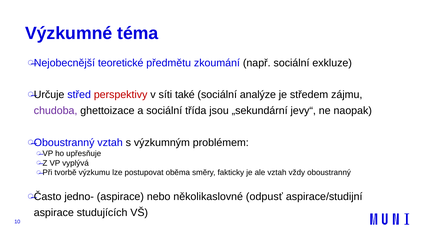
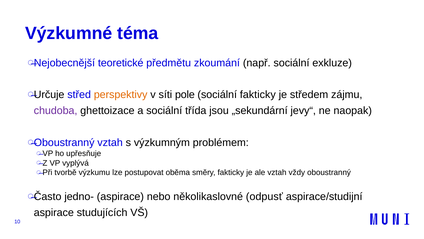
perspektivy colour: red -> orange
také: také -> pole
sociální analýze: analýze -> fakticky
